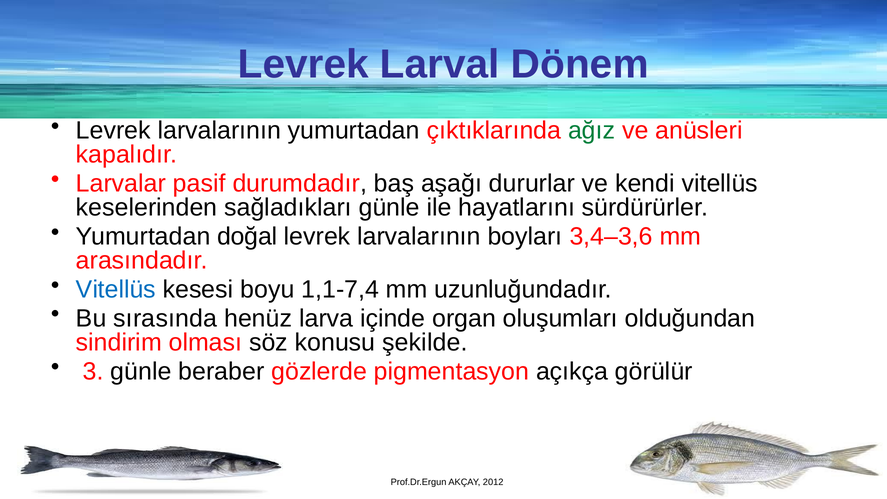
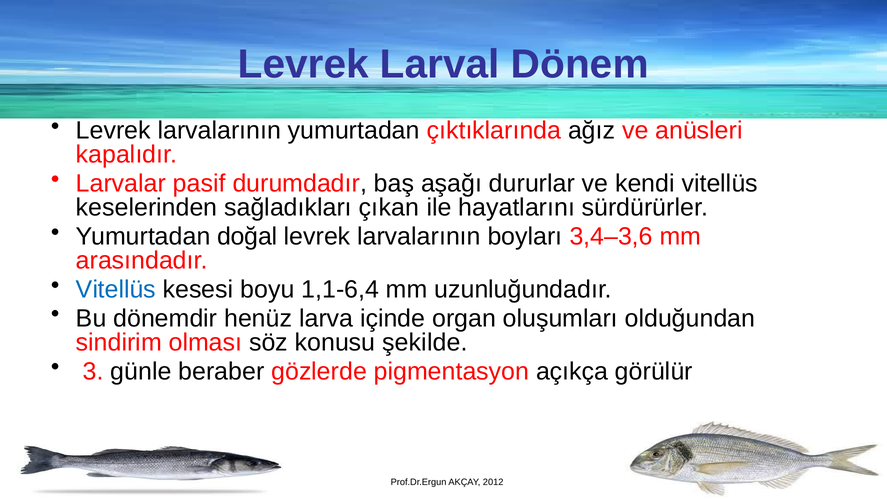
ağız colour: green -> black
sağladıkları günle: günle -> çıkan
1,1-7,4: 1,1-7,4 -> 1,1-6,4
sırasında: sırasında -> dönemdir
